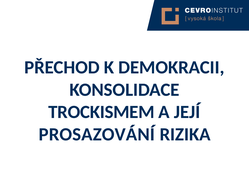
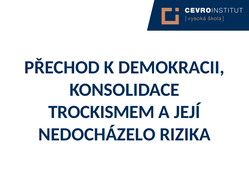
PROSAZOVÁNÍ: PROSAZOVÁNÍ -> NEDOCHÁZELO
